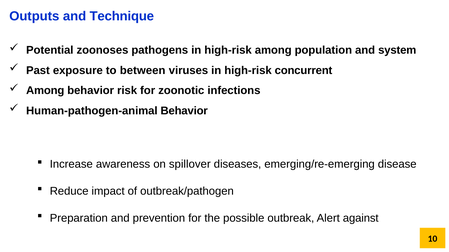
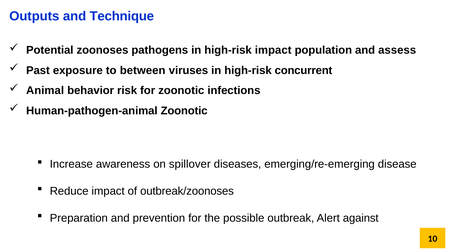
high-risk among: among -> impact
system: system -> assess
Among at (45, 91): Among -> Animal
Human-pathogen-animal Behavior: Behavior -> Zoonotic
outbreak/pathogen: outbreak/pathogen -> outbreak/zoonoses
